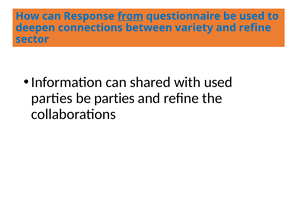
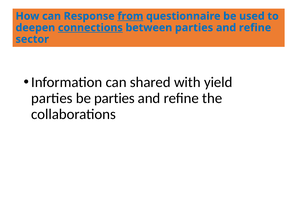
connections underline: none -> present
between variety: variety -> parties
with used: used -> yield
